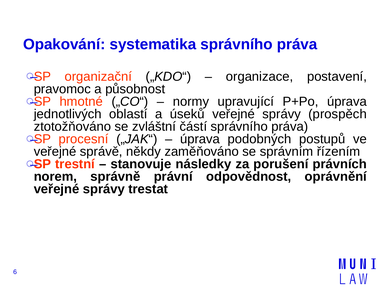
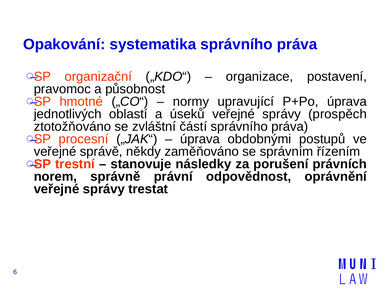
podobných: podobných -> obdobnými
